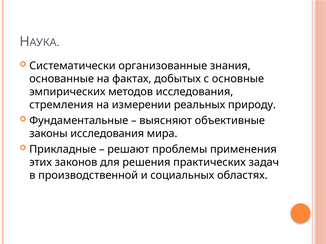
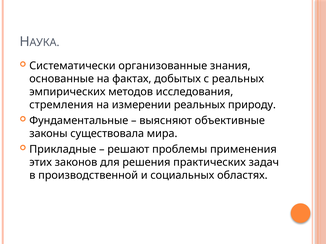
с основные: основные -> реальных
законы исследования: исследования -> существовала
